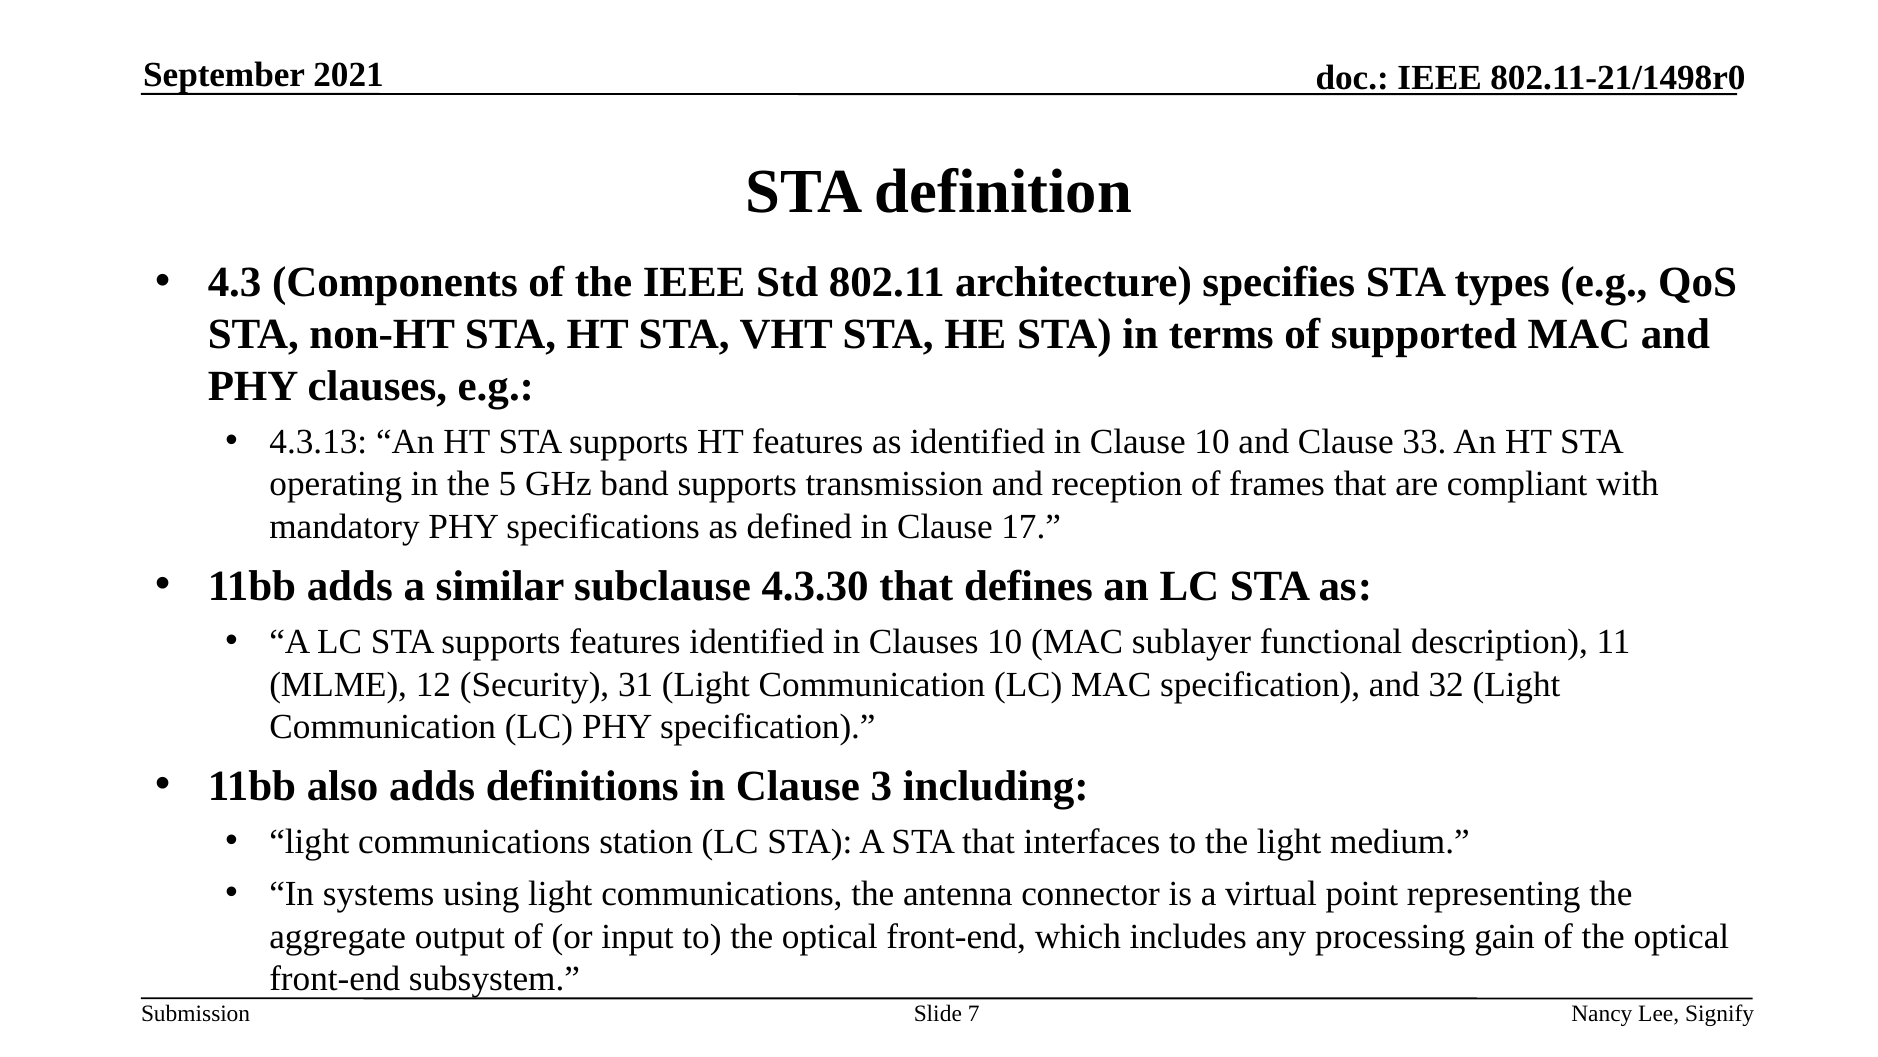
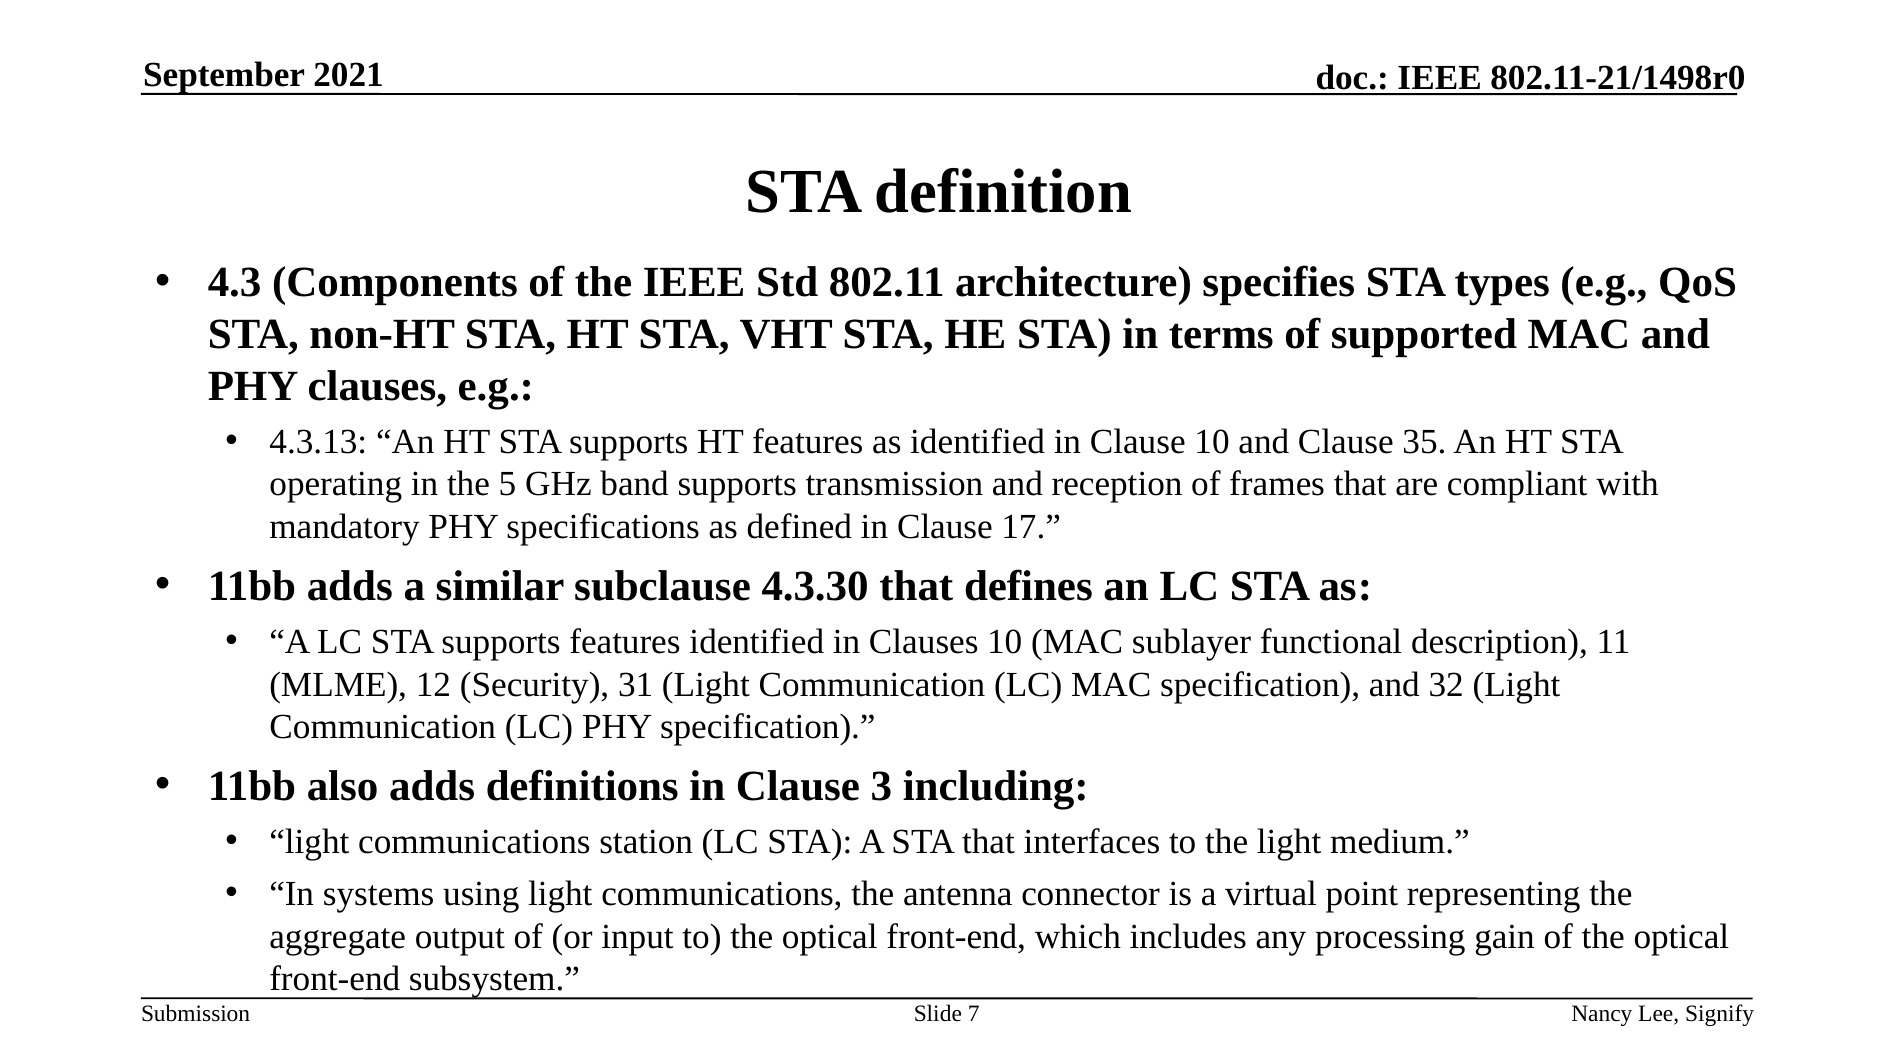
33: 33 -> 35
